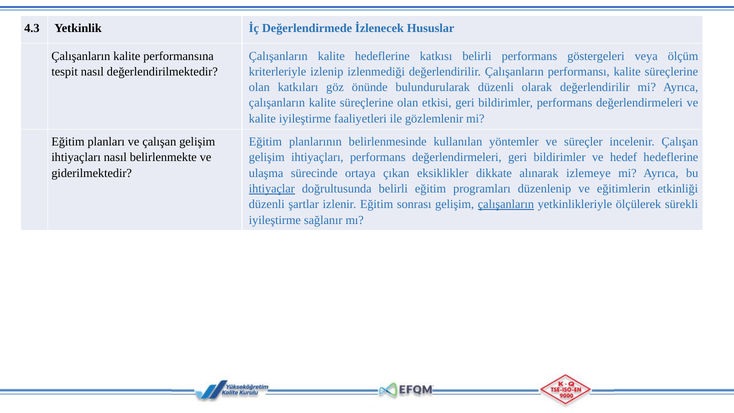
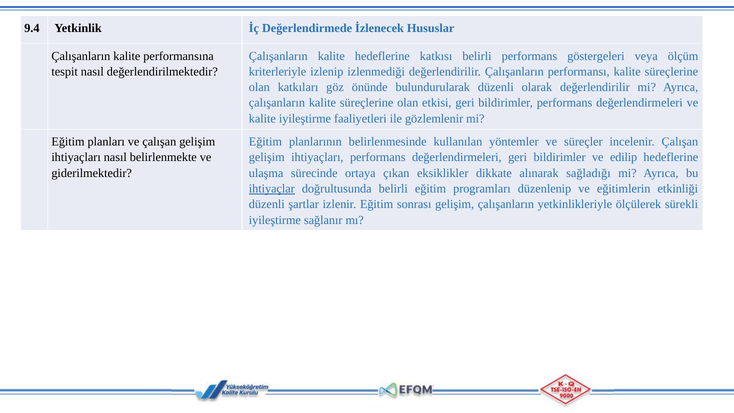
4.3: 4.3 -> 9.4
hedef: hedef -> edilip
izlemeye: izlemeye -> sağladığı
çalışanların at (506, 204) underline: present -> none
